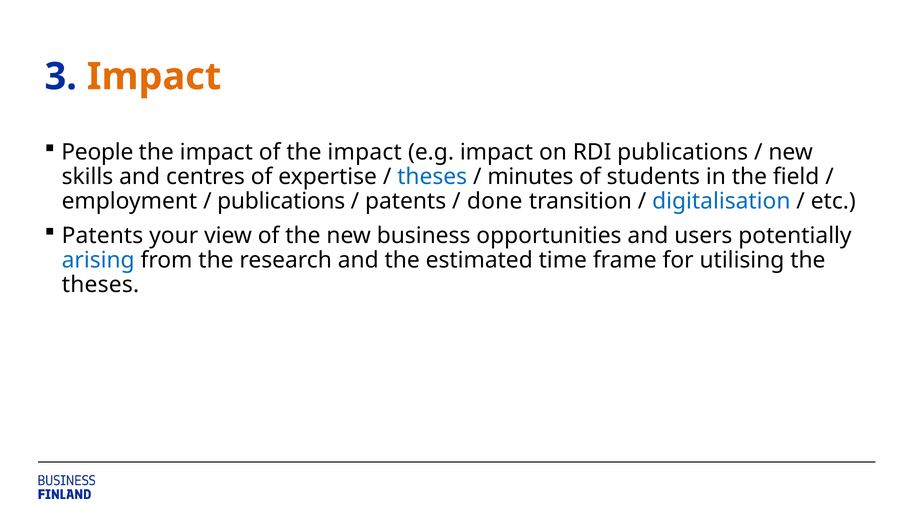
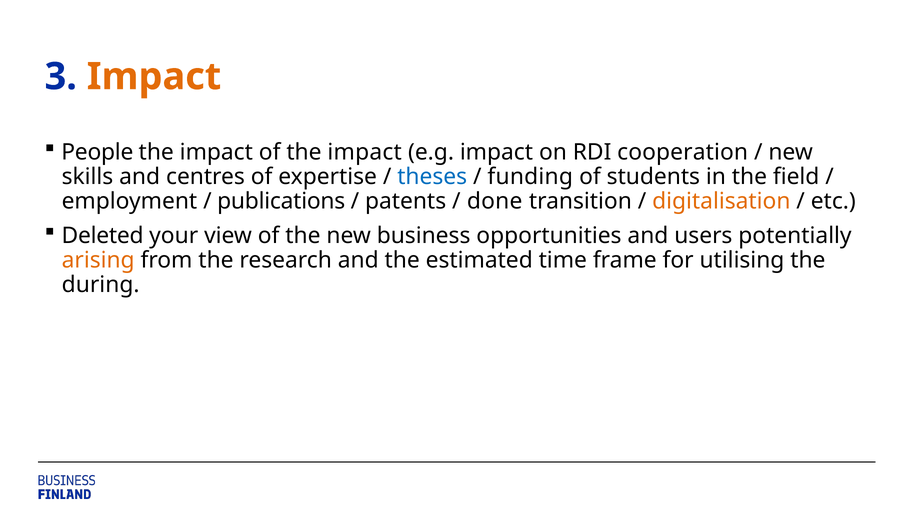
RDI publications: publications -> cooperation
minutes: minutes -> funding
digitalisation colour: blue -> orange
Patents at (102, 236): Patents -> Deleted
arising colour: blue -> orange
theses at (101, 285): theses -> during
